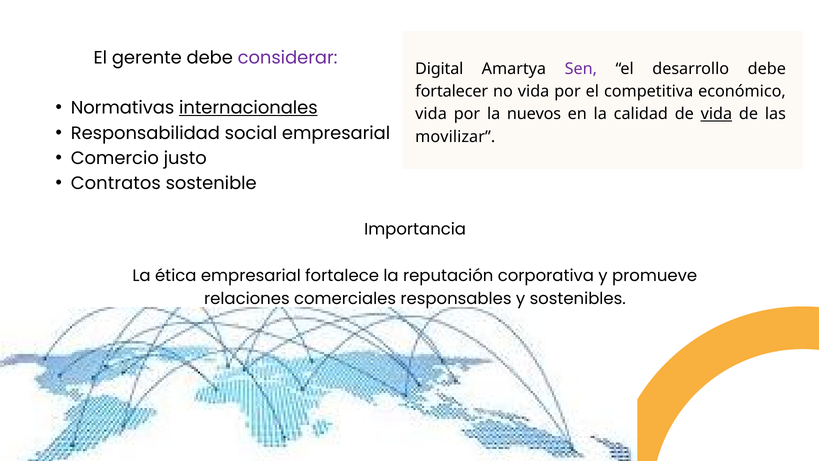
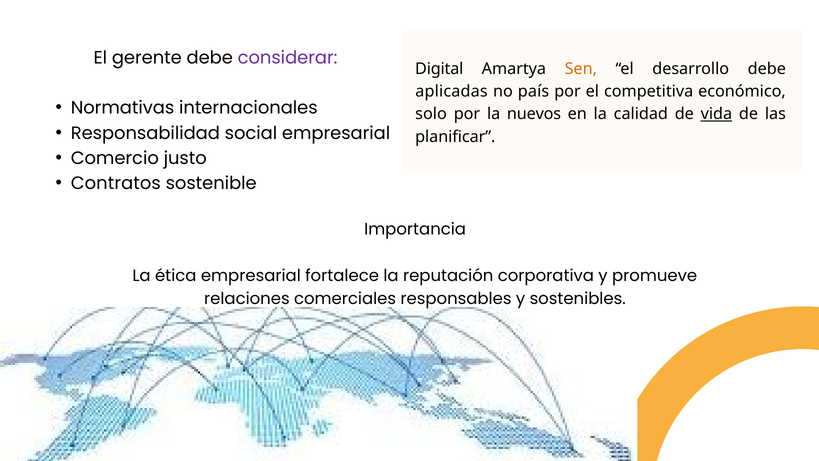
Sen colour: purple -> orange
fortalecer: fortalecer -> aplicadas
no vida: vida -> país
internacionales underline: present -> none
vida at (431, 114): vida -> solo
movilizar: movilizar -> planificar
